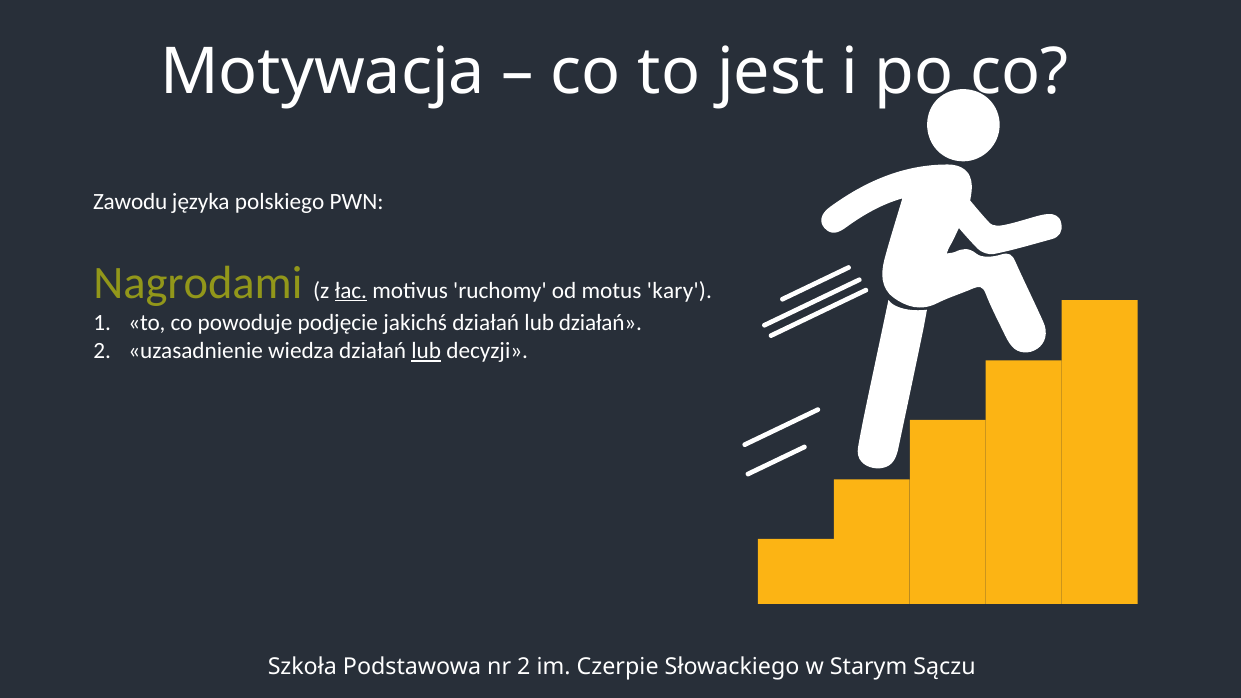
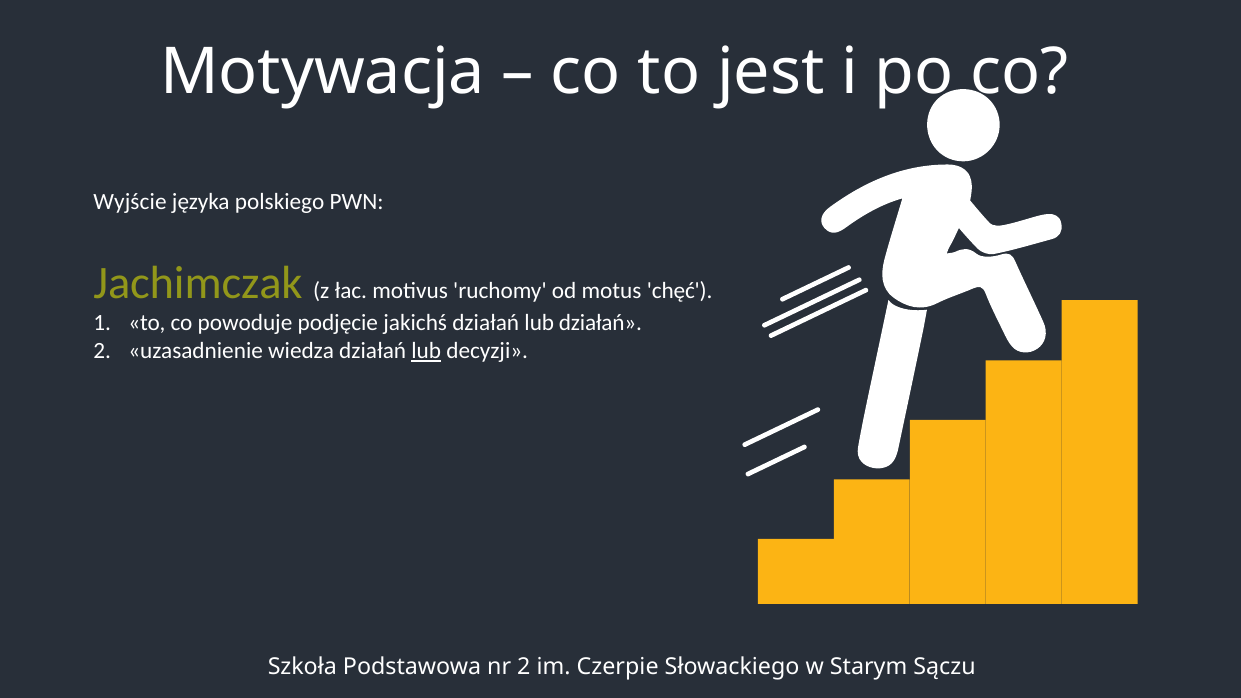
Zawodu: Zawodu -> Wyjście
Nagrodami: Nagrodami -> Jachimczak
łac underline: present -> none
kary: kary -> chęć
